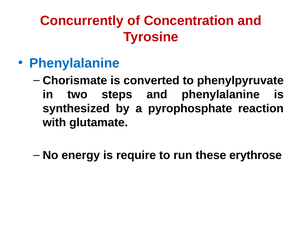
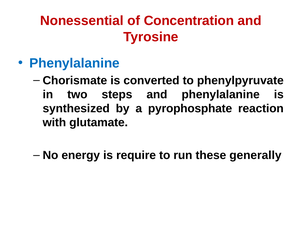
Concurrently: Concurrently -> Nonessential
erythrose: erythrose -> generally
